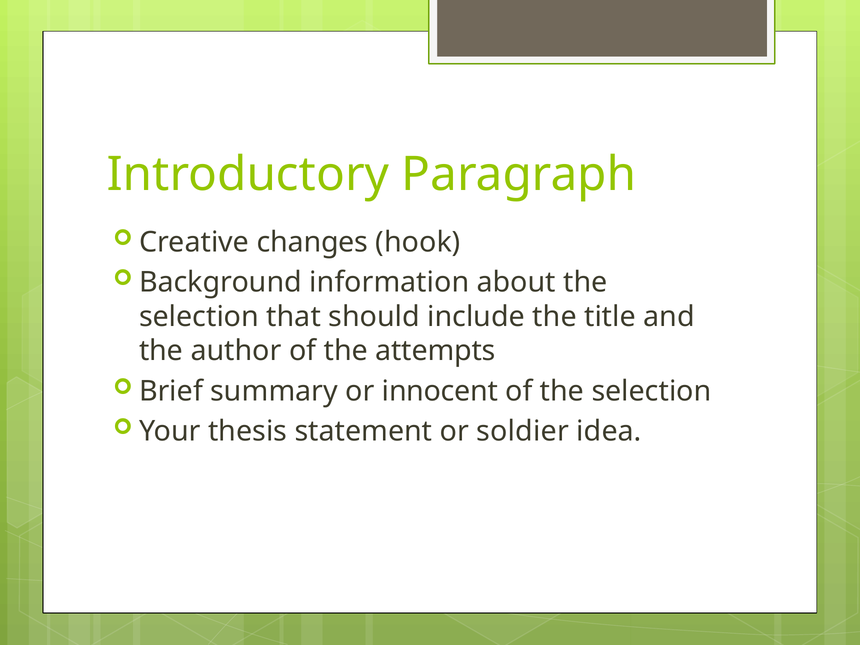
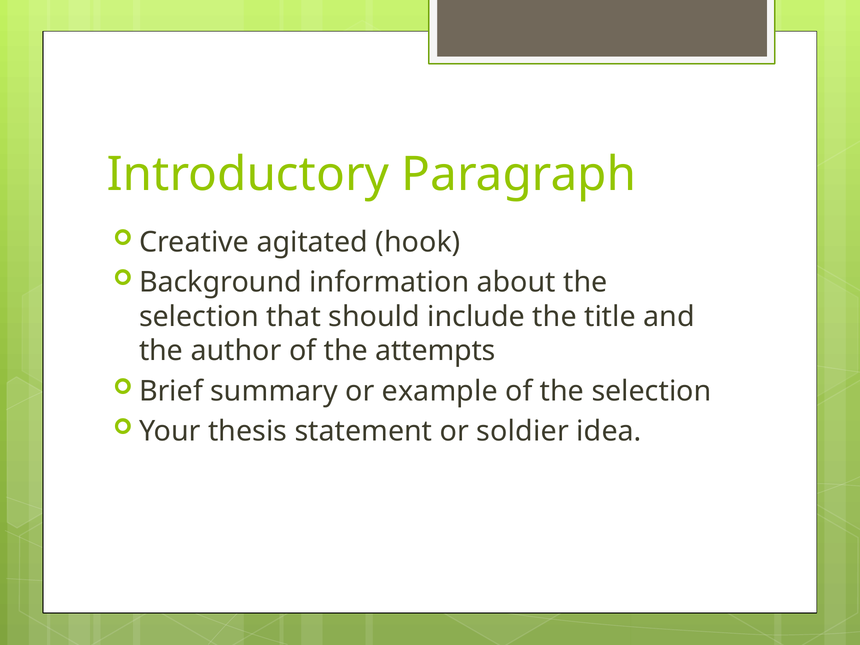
changes: changes -> agitated
innocent: innocent -> example
